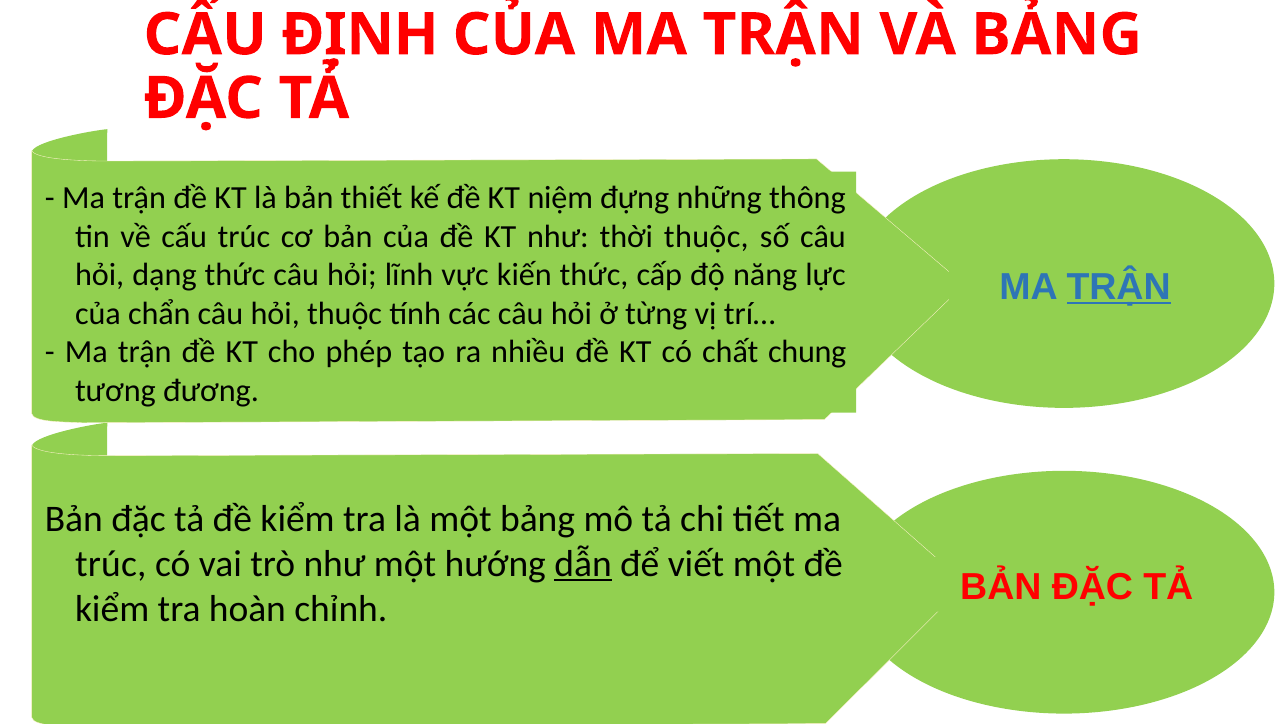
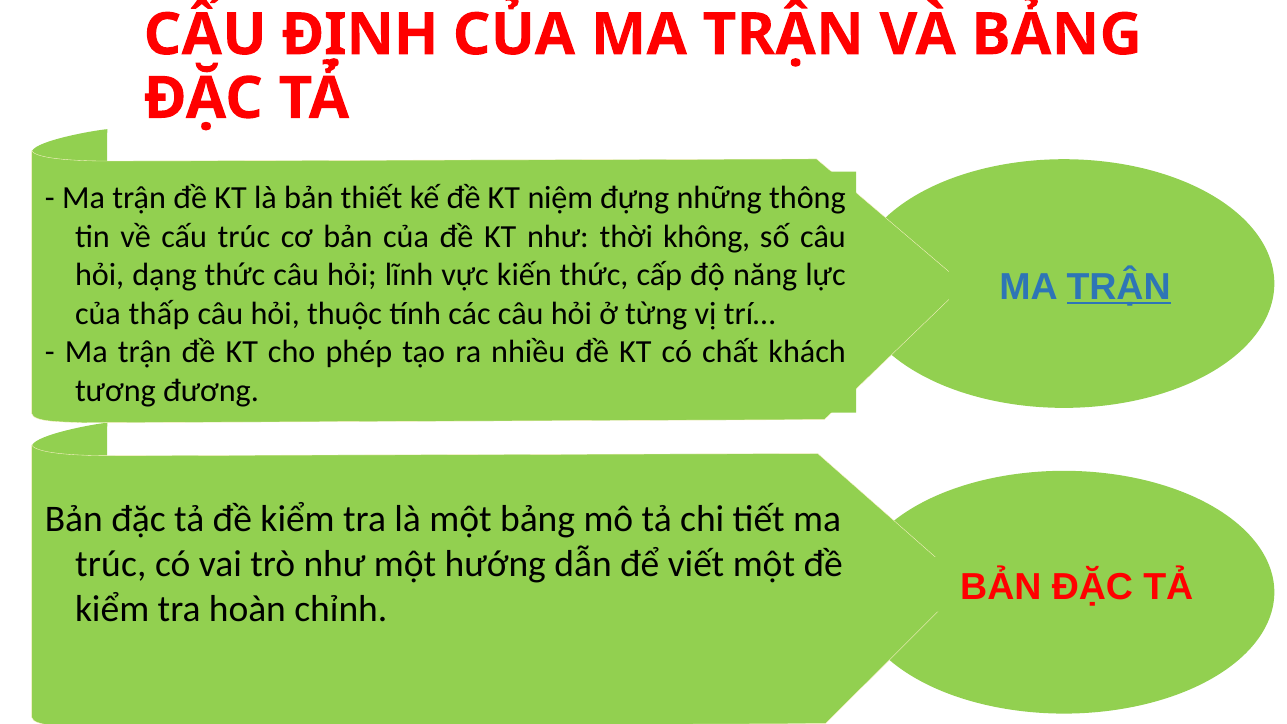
thời thuộc: thuộc -> không
chẩn: chẩn -> thấp
chung: chung -> khách
dẫn underline: present -> none
